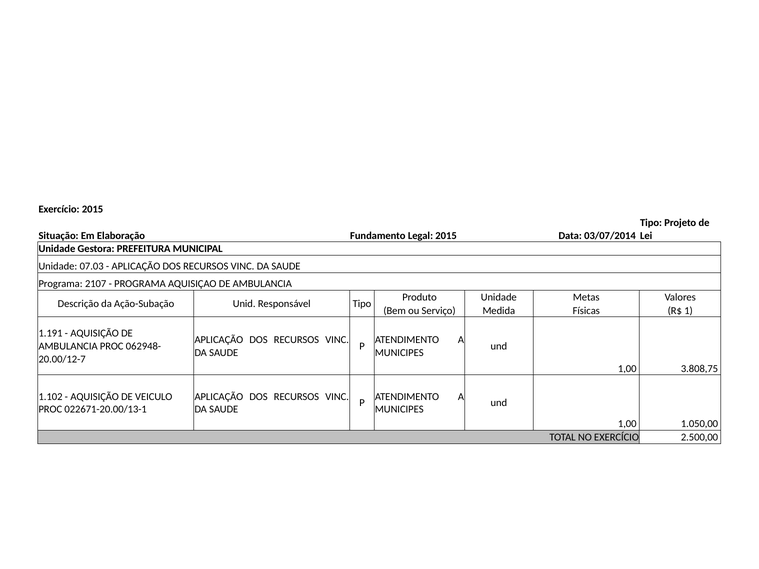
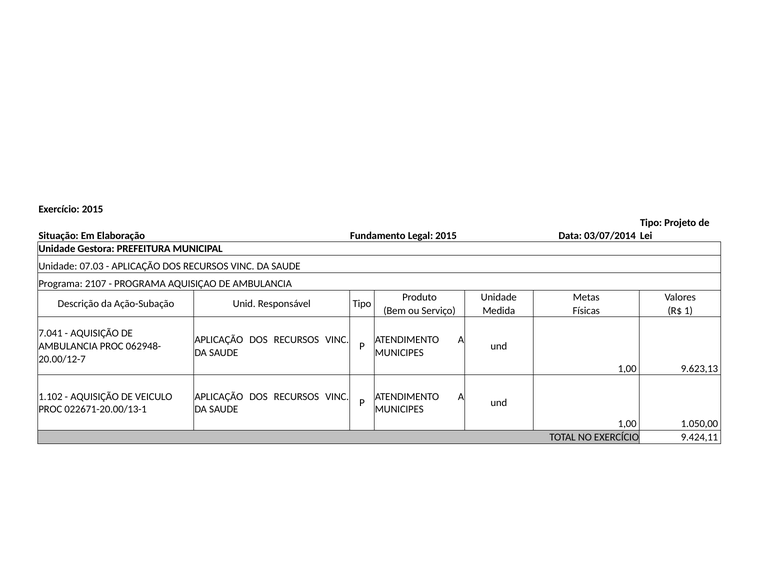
1.191: 1.191 -> 7.041
3.808,75: 3.808,75 -> 9.623,13
2.500,00: 2.500,00 -> 9.424,11
